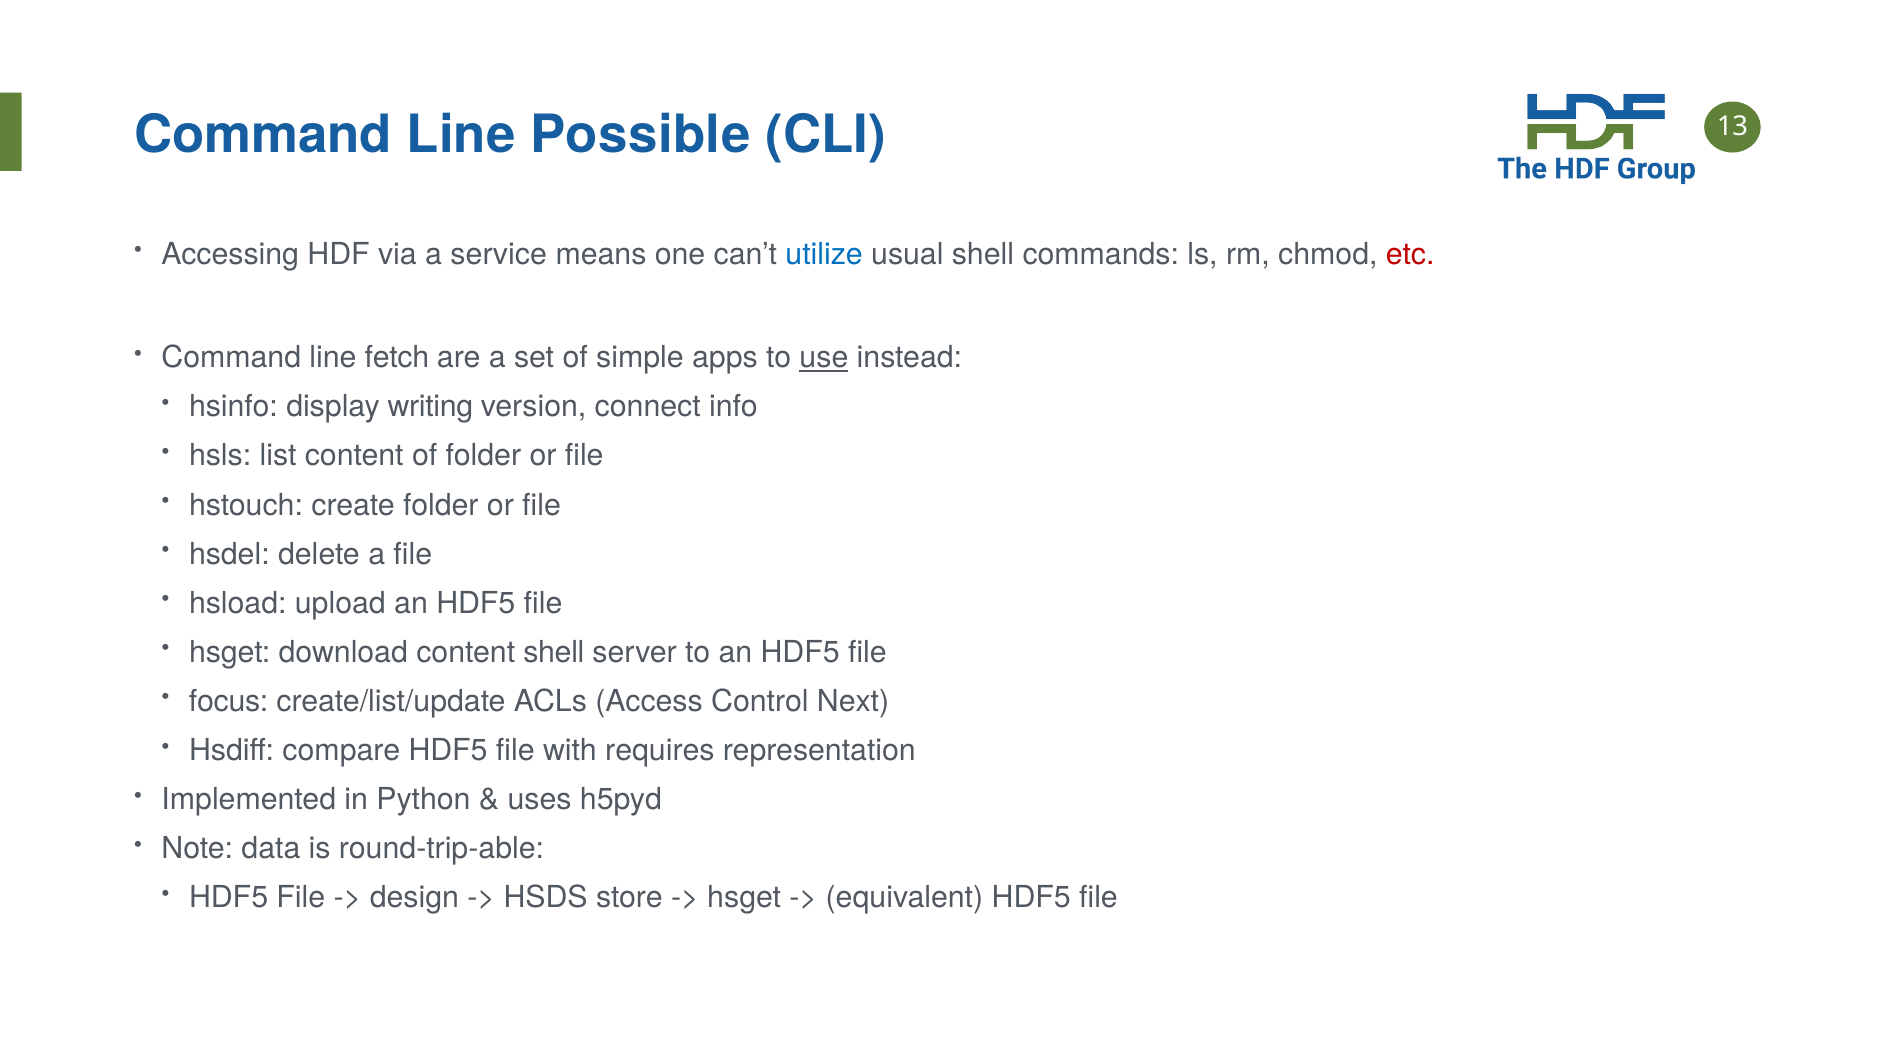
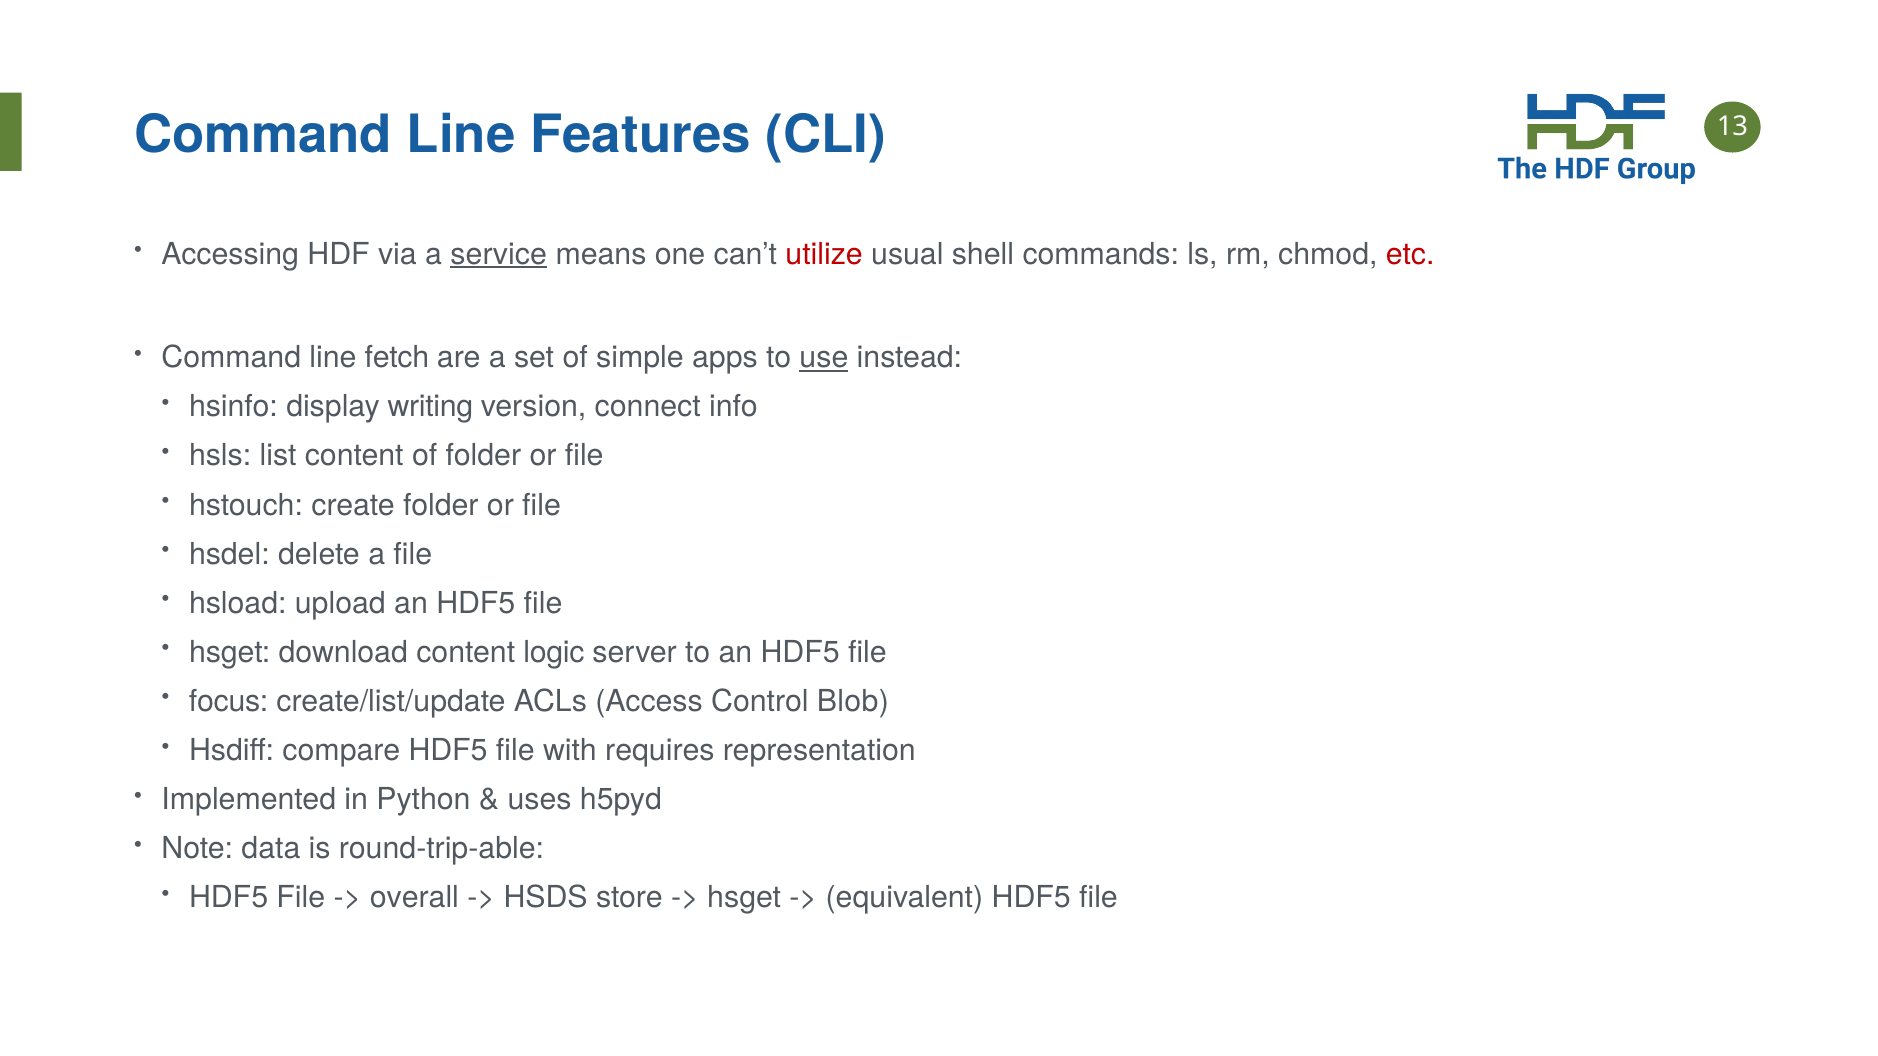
Possible: Possible -> Features
service underline: none -> present
utilize colour: blue -> red
content shell: shell -> logic
Next: Next -> Blob
design: design -> overall
